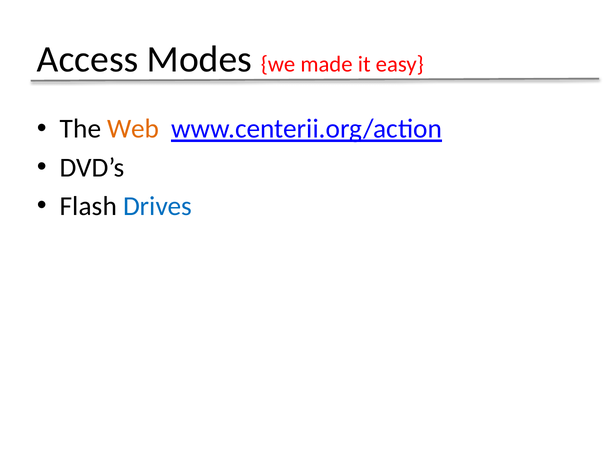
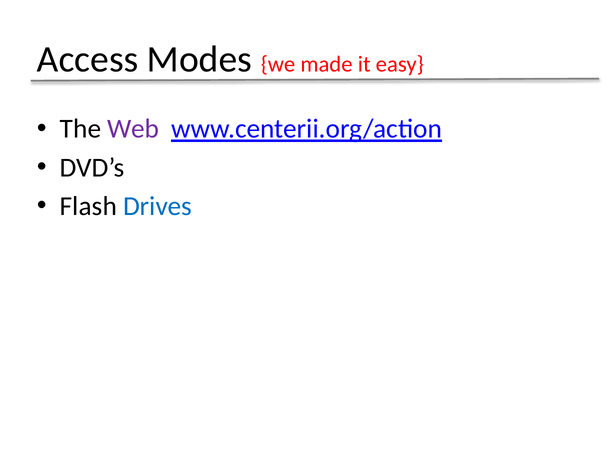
Web colour: orange -> purple
